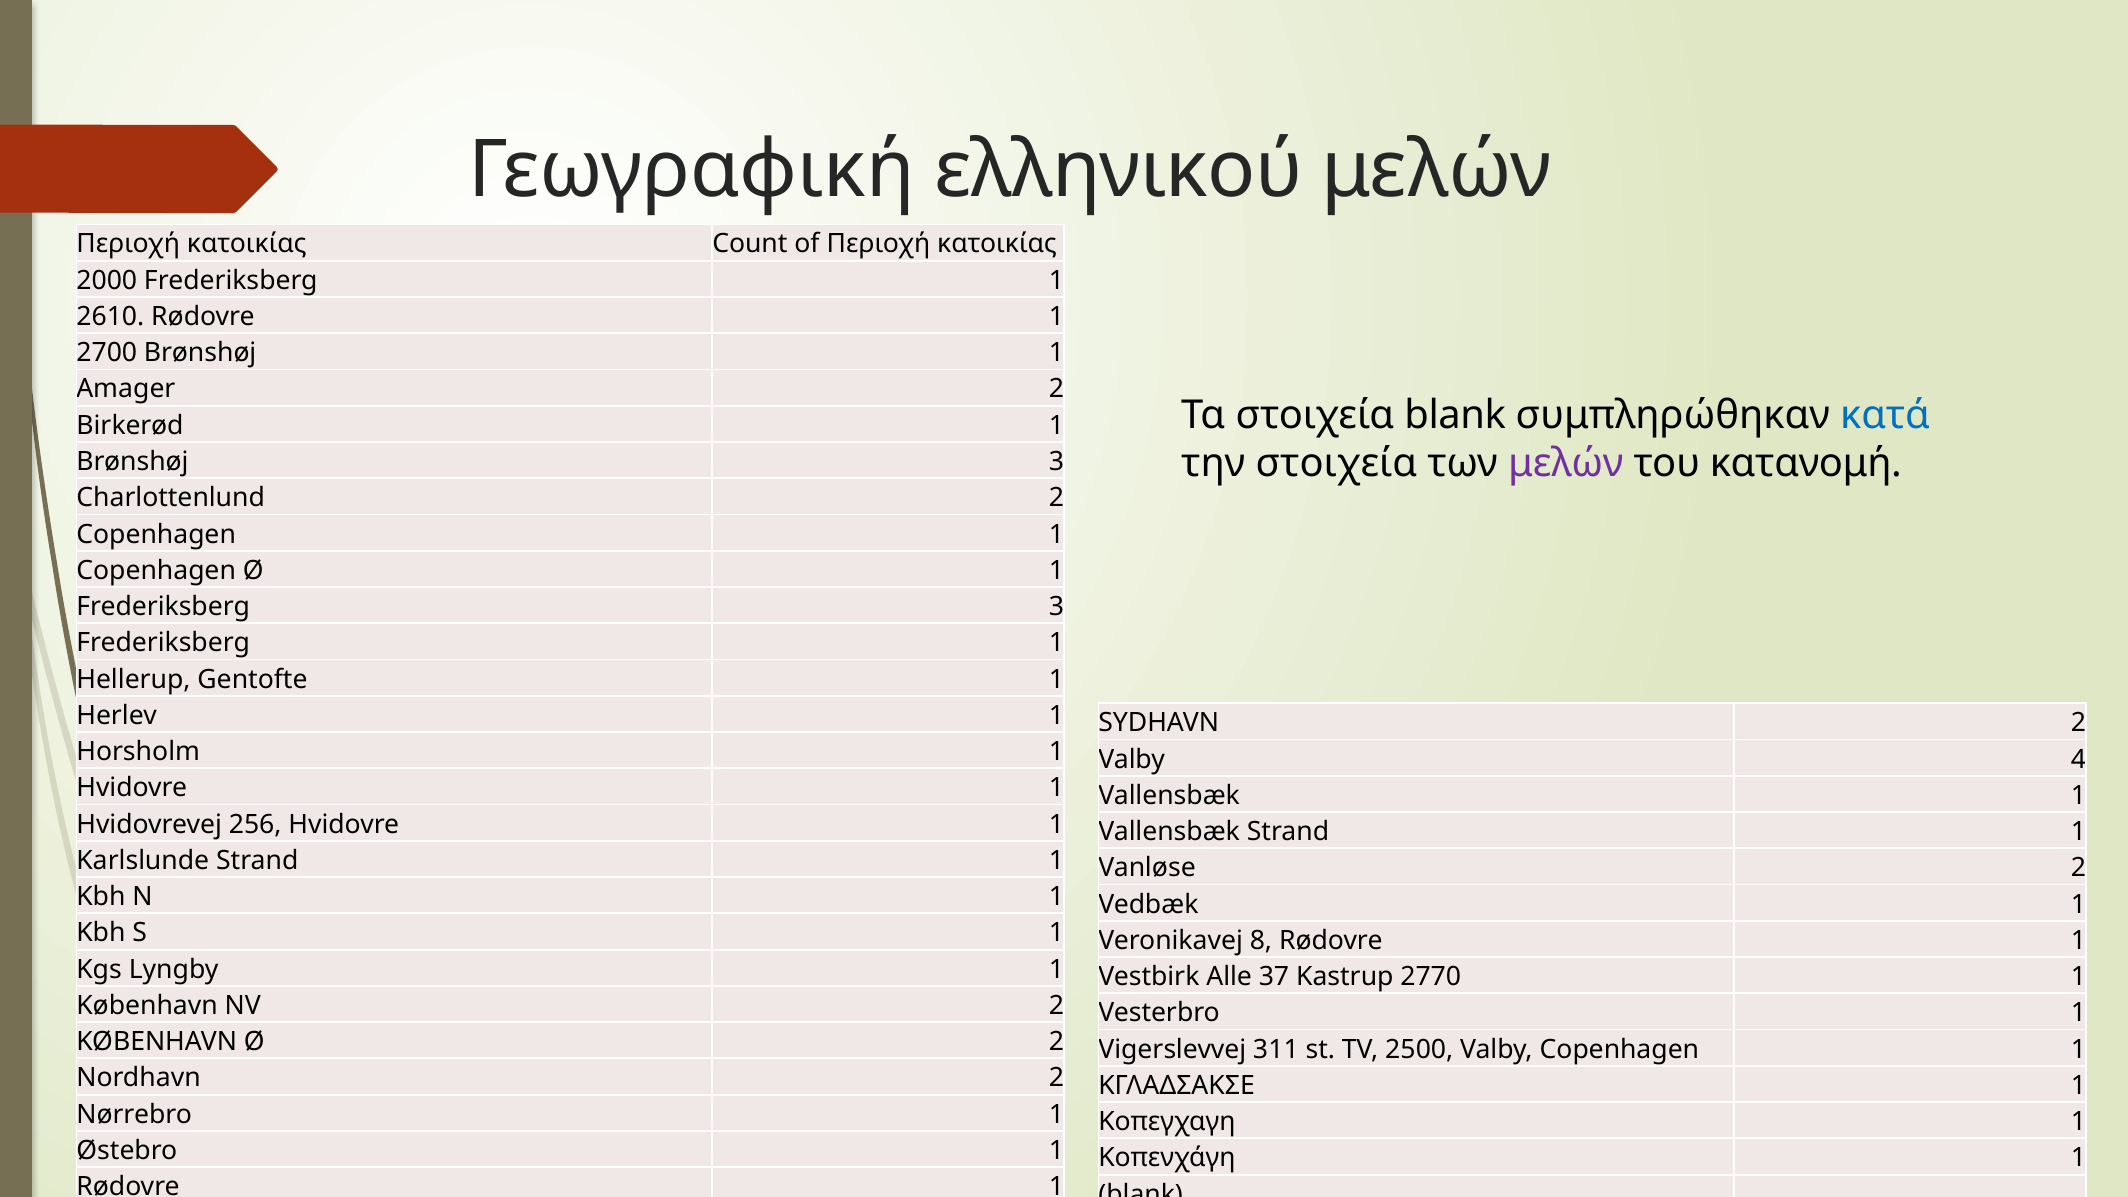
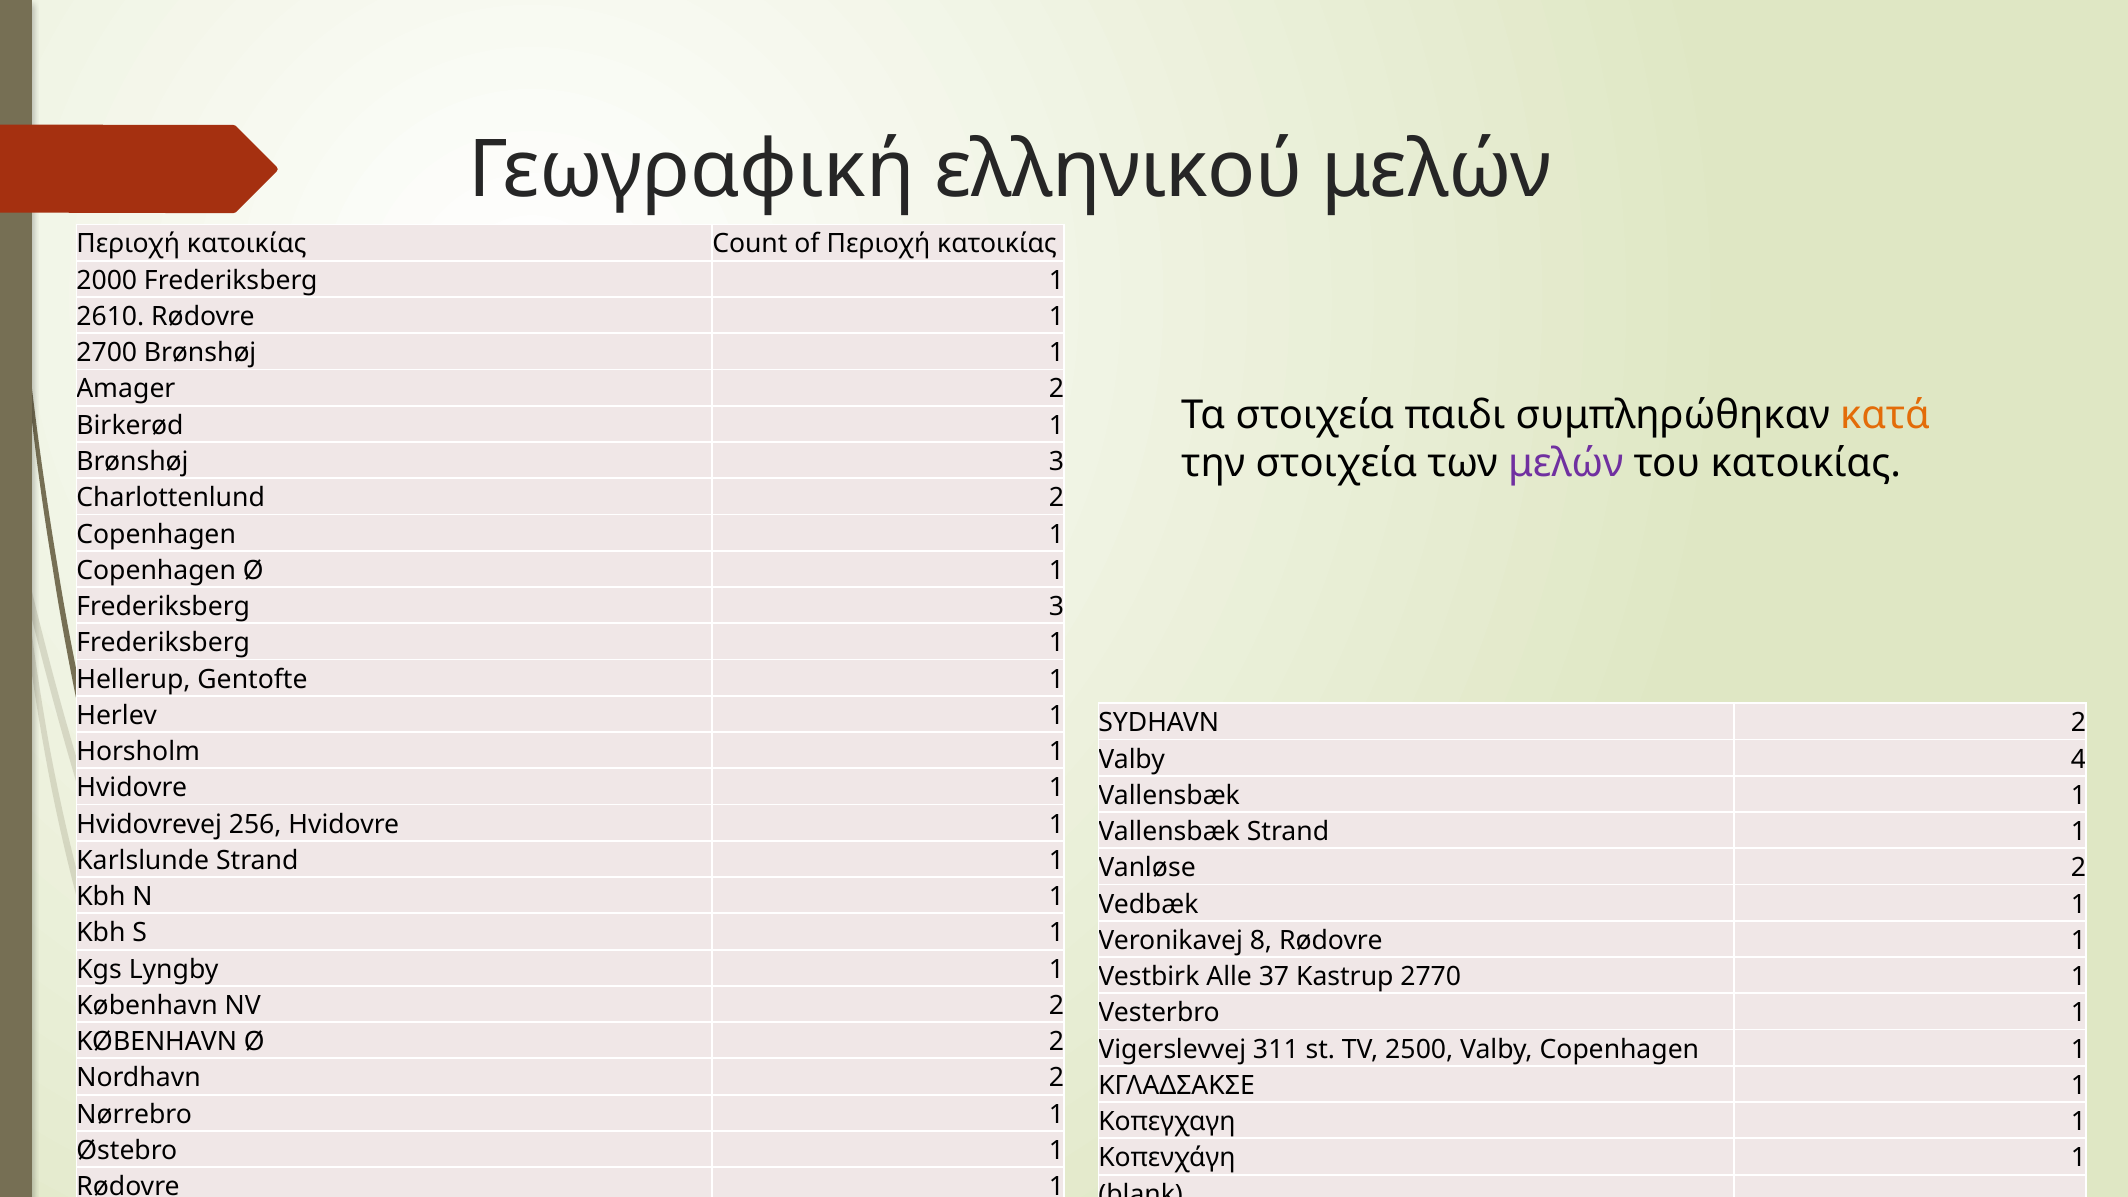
στοιχεία blank: blank -> παιδι
κατά colour: blue -> orange
του κατανομή: κατανομή -> κατοικίας
